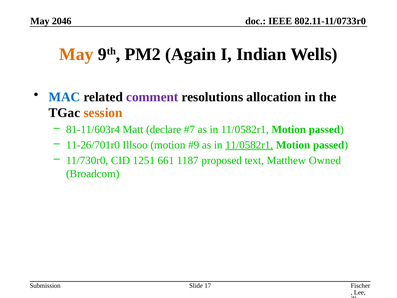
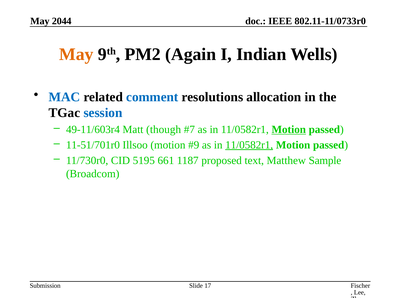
2046: 2046 -> 2044
comment colour: purple -> blue
session colour: orange -> blue
81-11/603r4: 81-11/603r4 -> 49-11/603r4
declare: declare -> though
Motion at (289, 129) underline: none -> present
11-26/701r0: 11-26/701r0 -> 11-51/701r0
1251: 1251 -> 5195
Owned: Owned -> Sample
